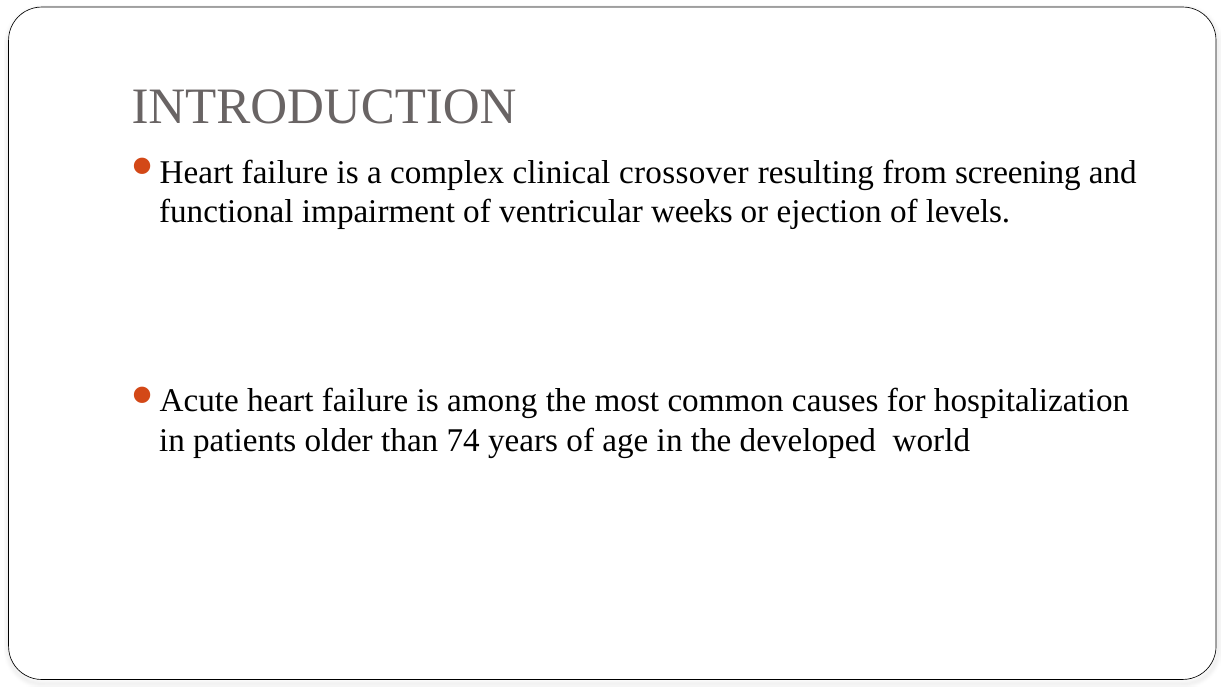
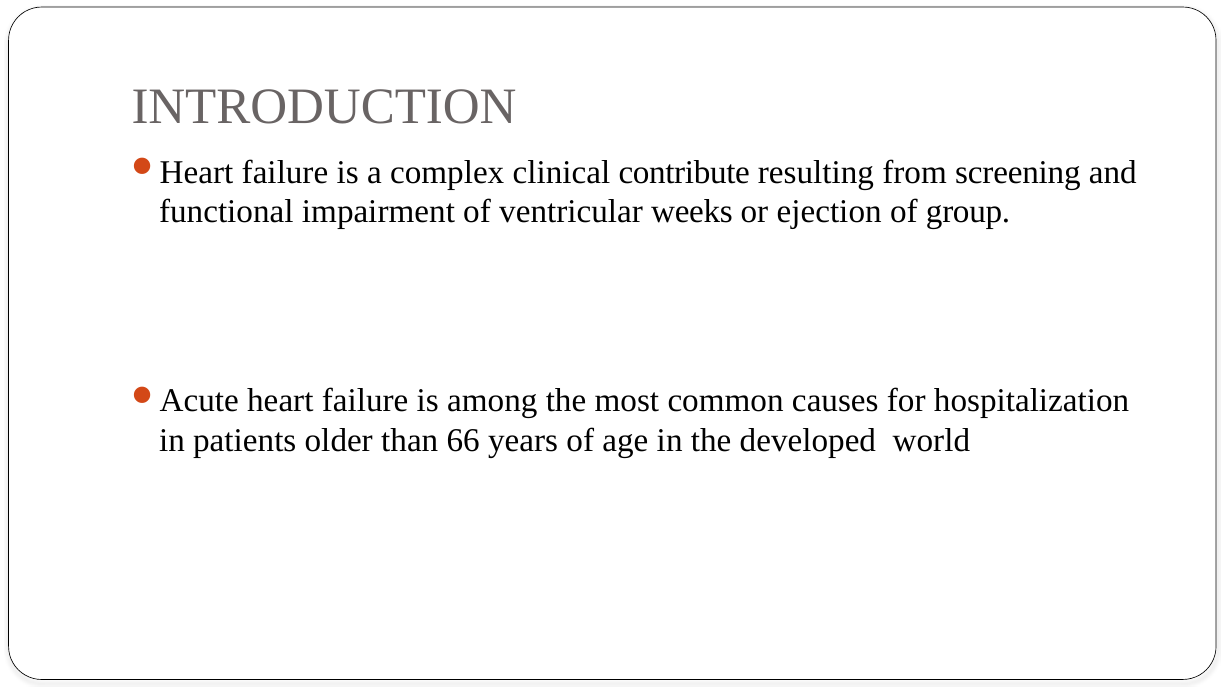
crossover: crossover -> contribute
levels: levels -> group
74: 74 -> 66
